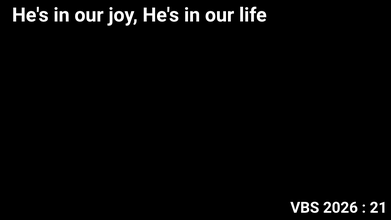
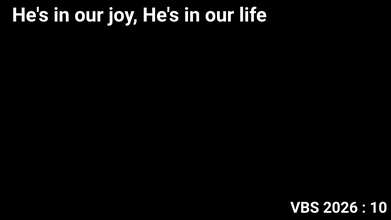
21: 21 -> 10
